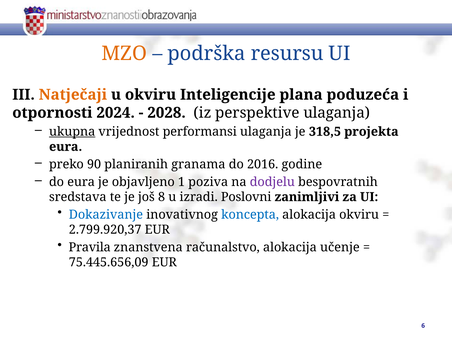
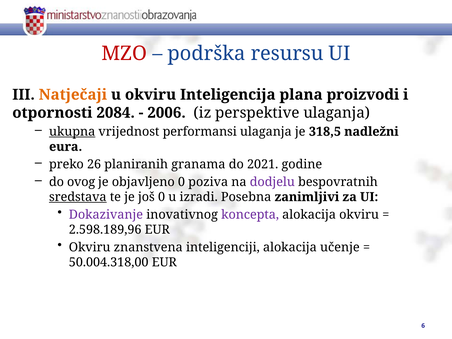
MZO colour: orange -> red
Inteligencije: Inteligencije -> Inteligencija
poduzeća: poduzeća -> proizvodi
2024: 2024 -> 2084
2028: 2028 -> 2006
projekta: projekta -> nadležni
90: 90 -> 26
2016: 2016 -> 2021
do eura: eura -> ovog
objavljeno 1: 1 -> 0
sredstava underline: none -> present
još 8: 8 -> 0
Poslovni: Poslovni -> Posebna
Dokazivanje colour: blue -> purple
koncepta colour: blue -> purple
2.799.920,37: 2.799.920,37 -> 2.598.189,96
Pravila at (90, 247): Pravila -> Okviru
računalstvo: računalstvo -> inteligenciji
75.445.656,09: 75.445.656,09 -> 50.004.318,00
